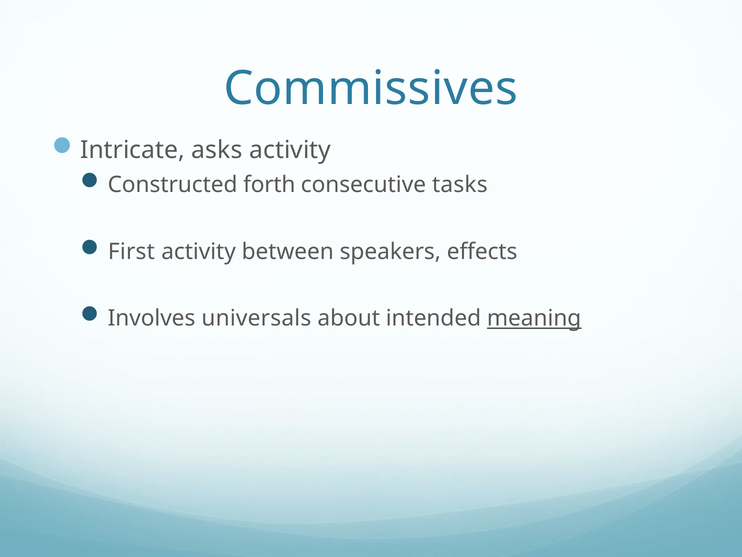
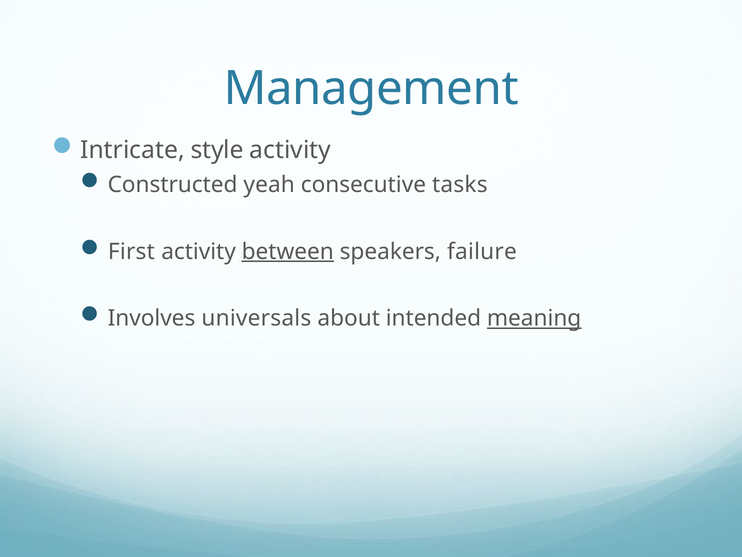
Commissives: Commissives -> Management
asks: asks -> style
forth: forth -> yeah
between underline: none -> present
effects: effects -> failure
